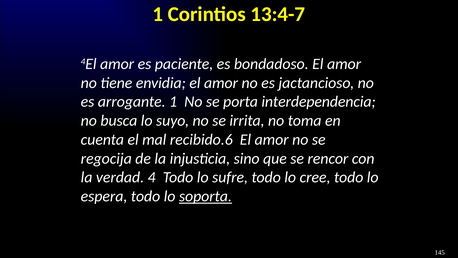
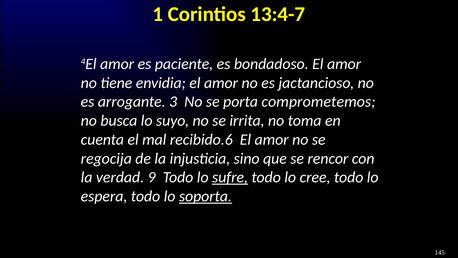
arrogante 1: 1 -> 3
interdependencia: interdependencia -> comprometemos
4: 4 -> 9
sufre underline: none -> present
